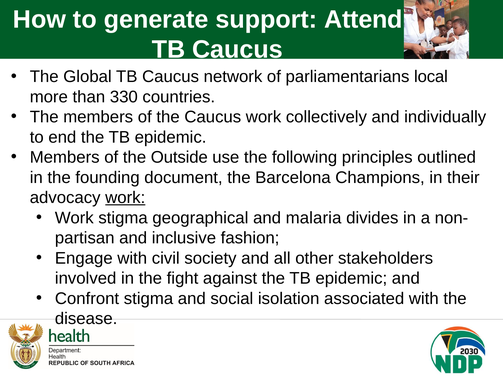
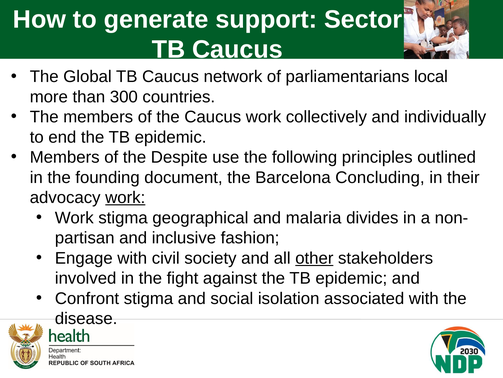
Attend: Attend -> Sector
330: 330 -> 300
Outside: Outside -> Despite
Champions: Champions -> Concluding
other underline: none -> present
